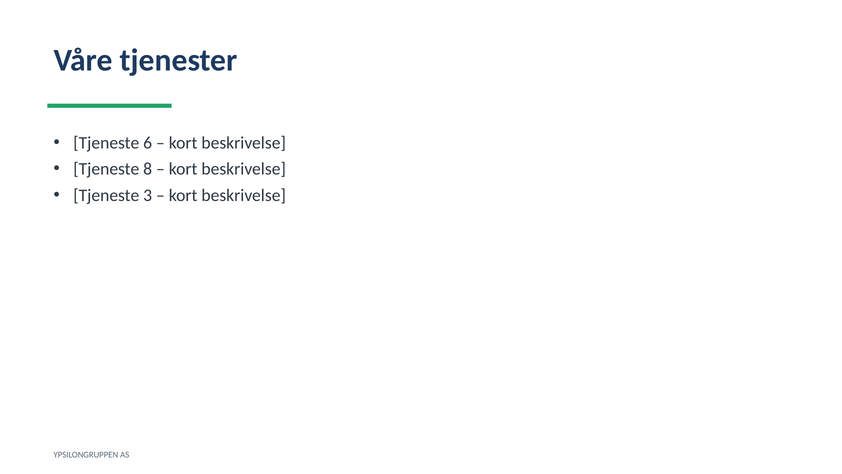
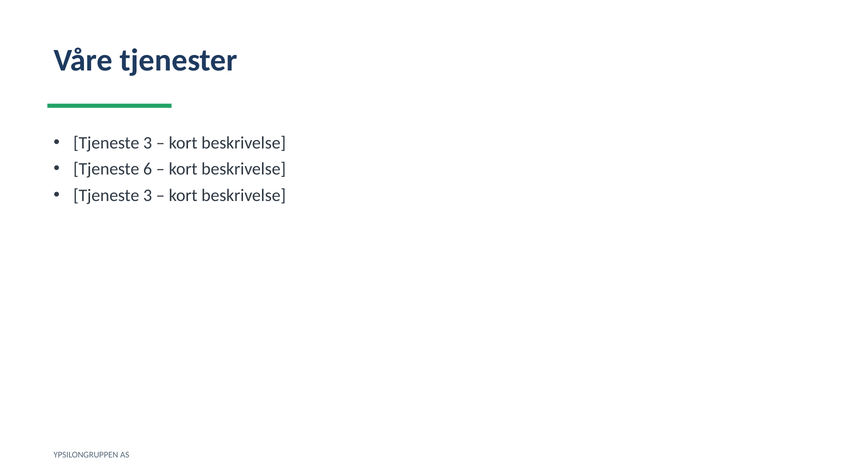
6 at (148, 143): 6 -> 3
8: 8 -> 6
